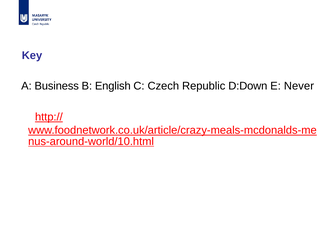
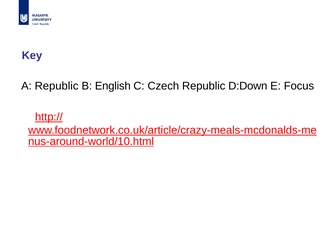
A Business: Business -> Republic
Never: Never -> Focus
